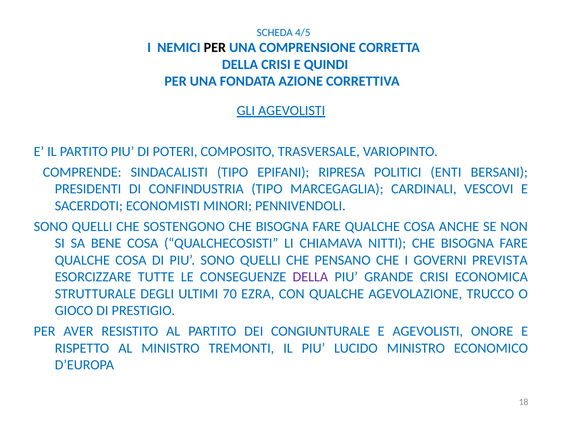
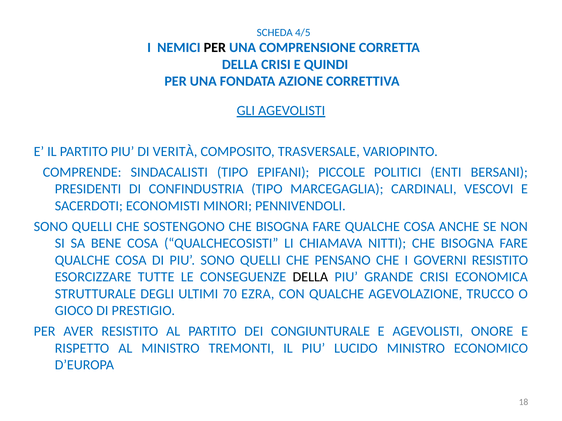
POTERI: POTERI -> VERITÀ
RIPRESA: RIPRESA -> PICCOLE
GOVERNI PREVISTA: PREVISTA -> RESISTITO
DELLA at (310, 277) colour: purple -> black
